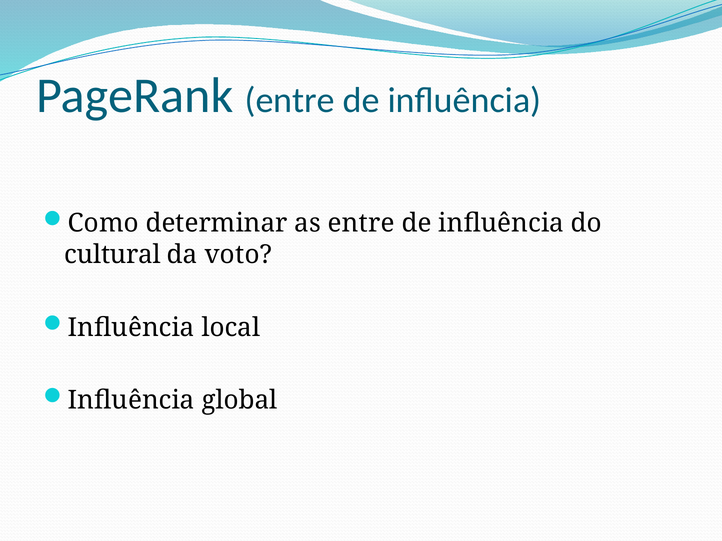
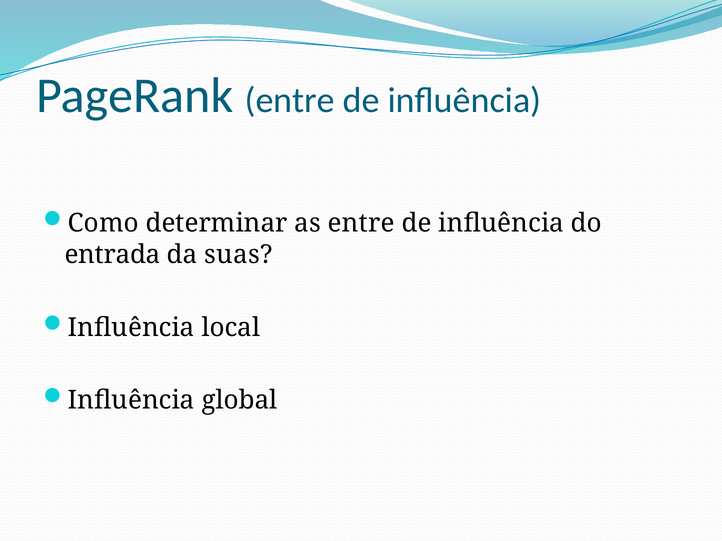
cultural: cultural -> entrada
voto: voto -> suas
